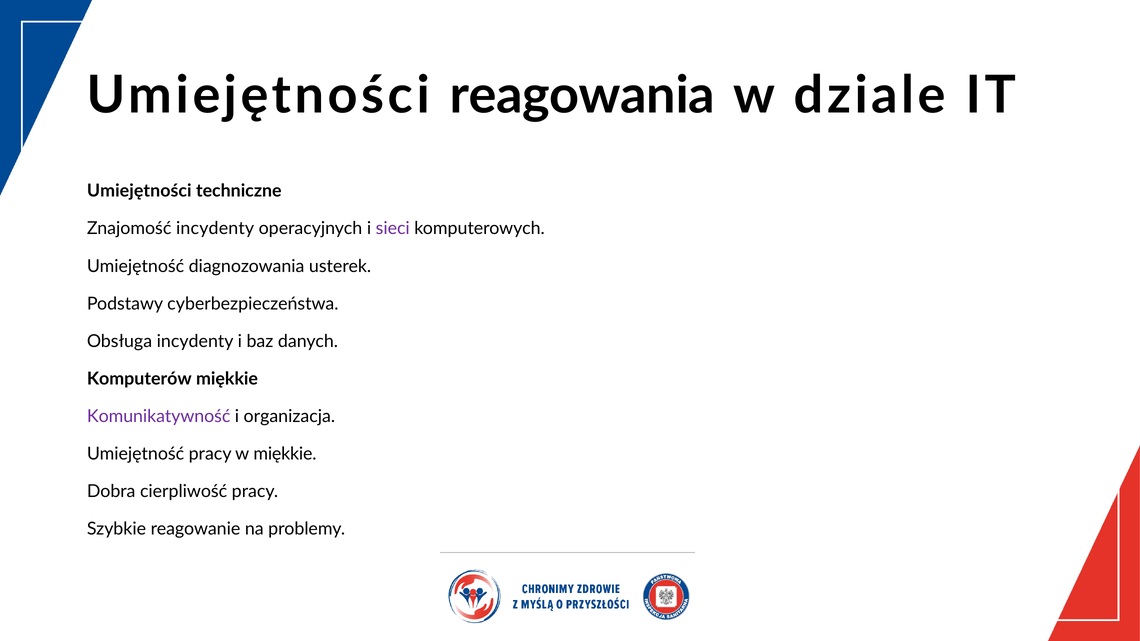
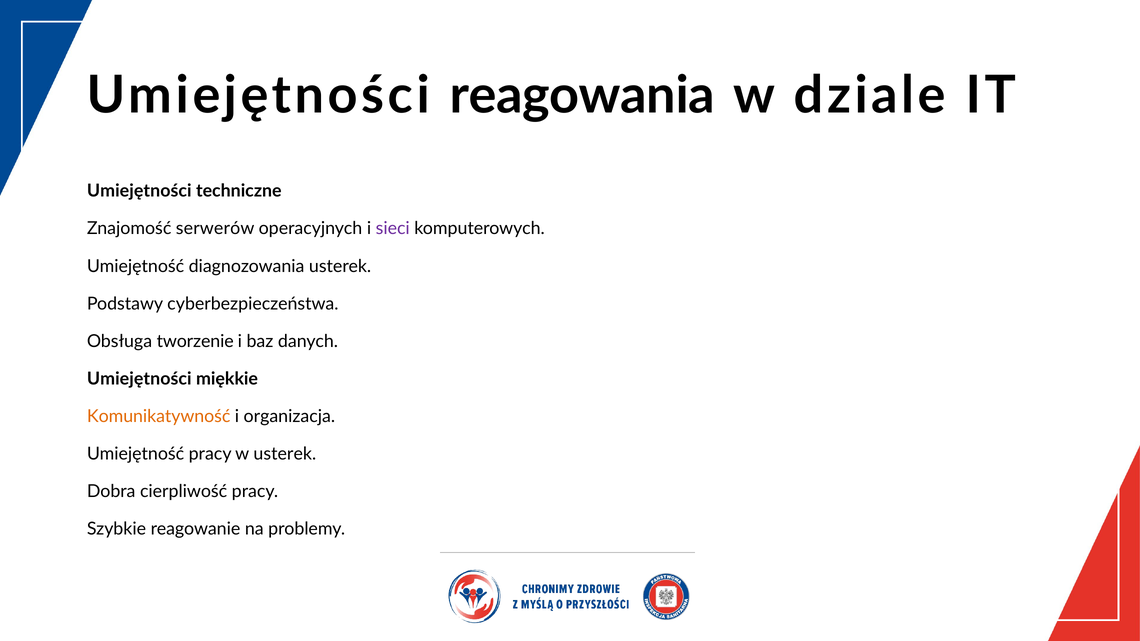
Znajomość incydenty: incydenty -> serwerów
Obsługa incydenty: incydenty -> tworzenie
Komputerów at (139, 379): Komputerów -> Umiejętności
Komunikatywność colour: purple -> orange
w miękkie: miękkie -> usterek
